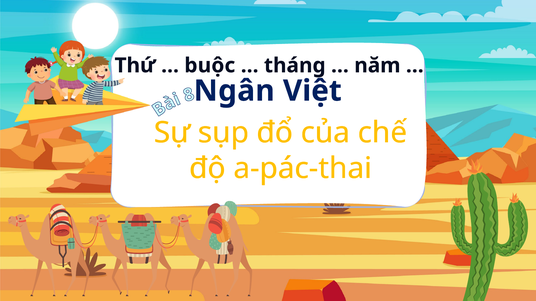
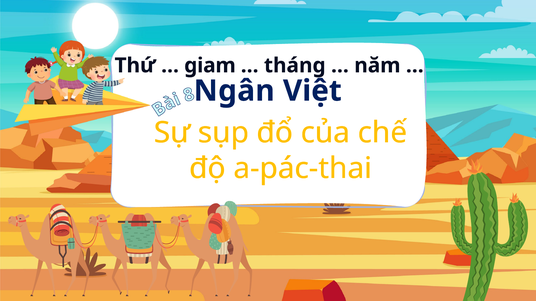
buộc: buộc -> giam
